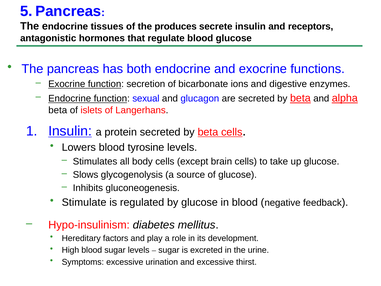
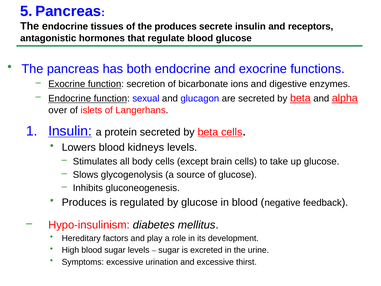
beta at (58, 110): beta -> over
tyrosine: tyrosine -> kidneys
Stimulate at (84, 202): Stimulate -> Produces
